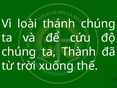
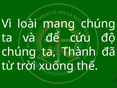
thánh: thánh -> mang
